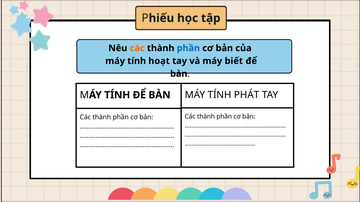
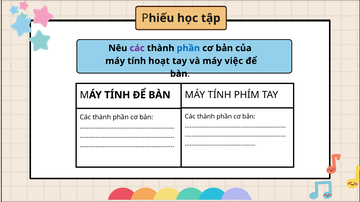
các at (137, 48) colour: orange -> purple
biết: biết -> việc
PHÁT: PHÁT -> PHÍM
